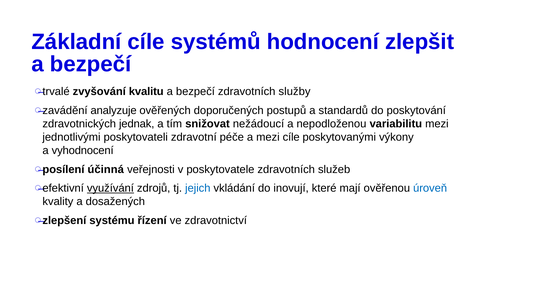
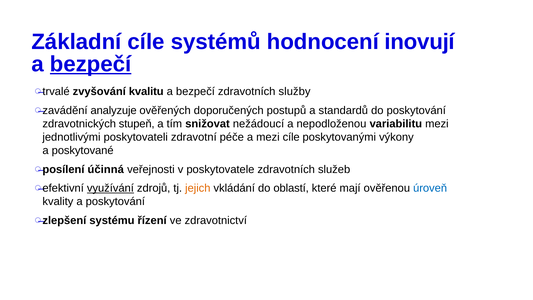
zlepšit: zlepšit -> inovují
bezpečí at (91, 64) underline: none -> present
jednak: jednak -> stupeň
vyhodnocení: vyhodnocení -> poskytované
jejich colour: blue -> orange
inovují: inovují -> oblastí
a dosažených: dosažených -> poskytování
